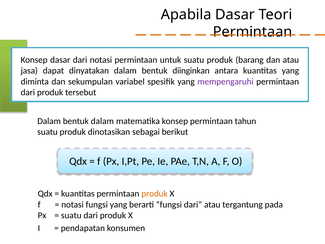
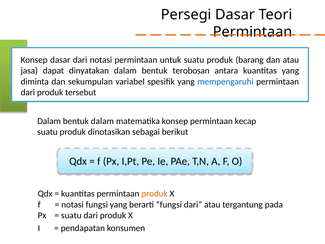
Apabila: Apabila -> Persegi
diinginkan: diinginkan -> terobosan
mempengaruhi colour: purple -> blue
tahun: tahun -> kecap
